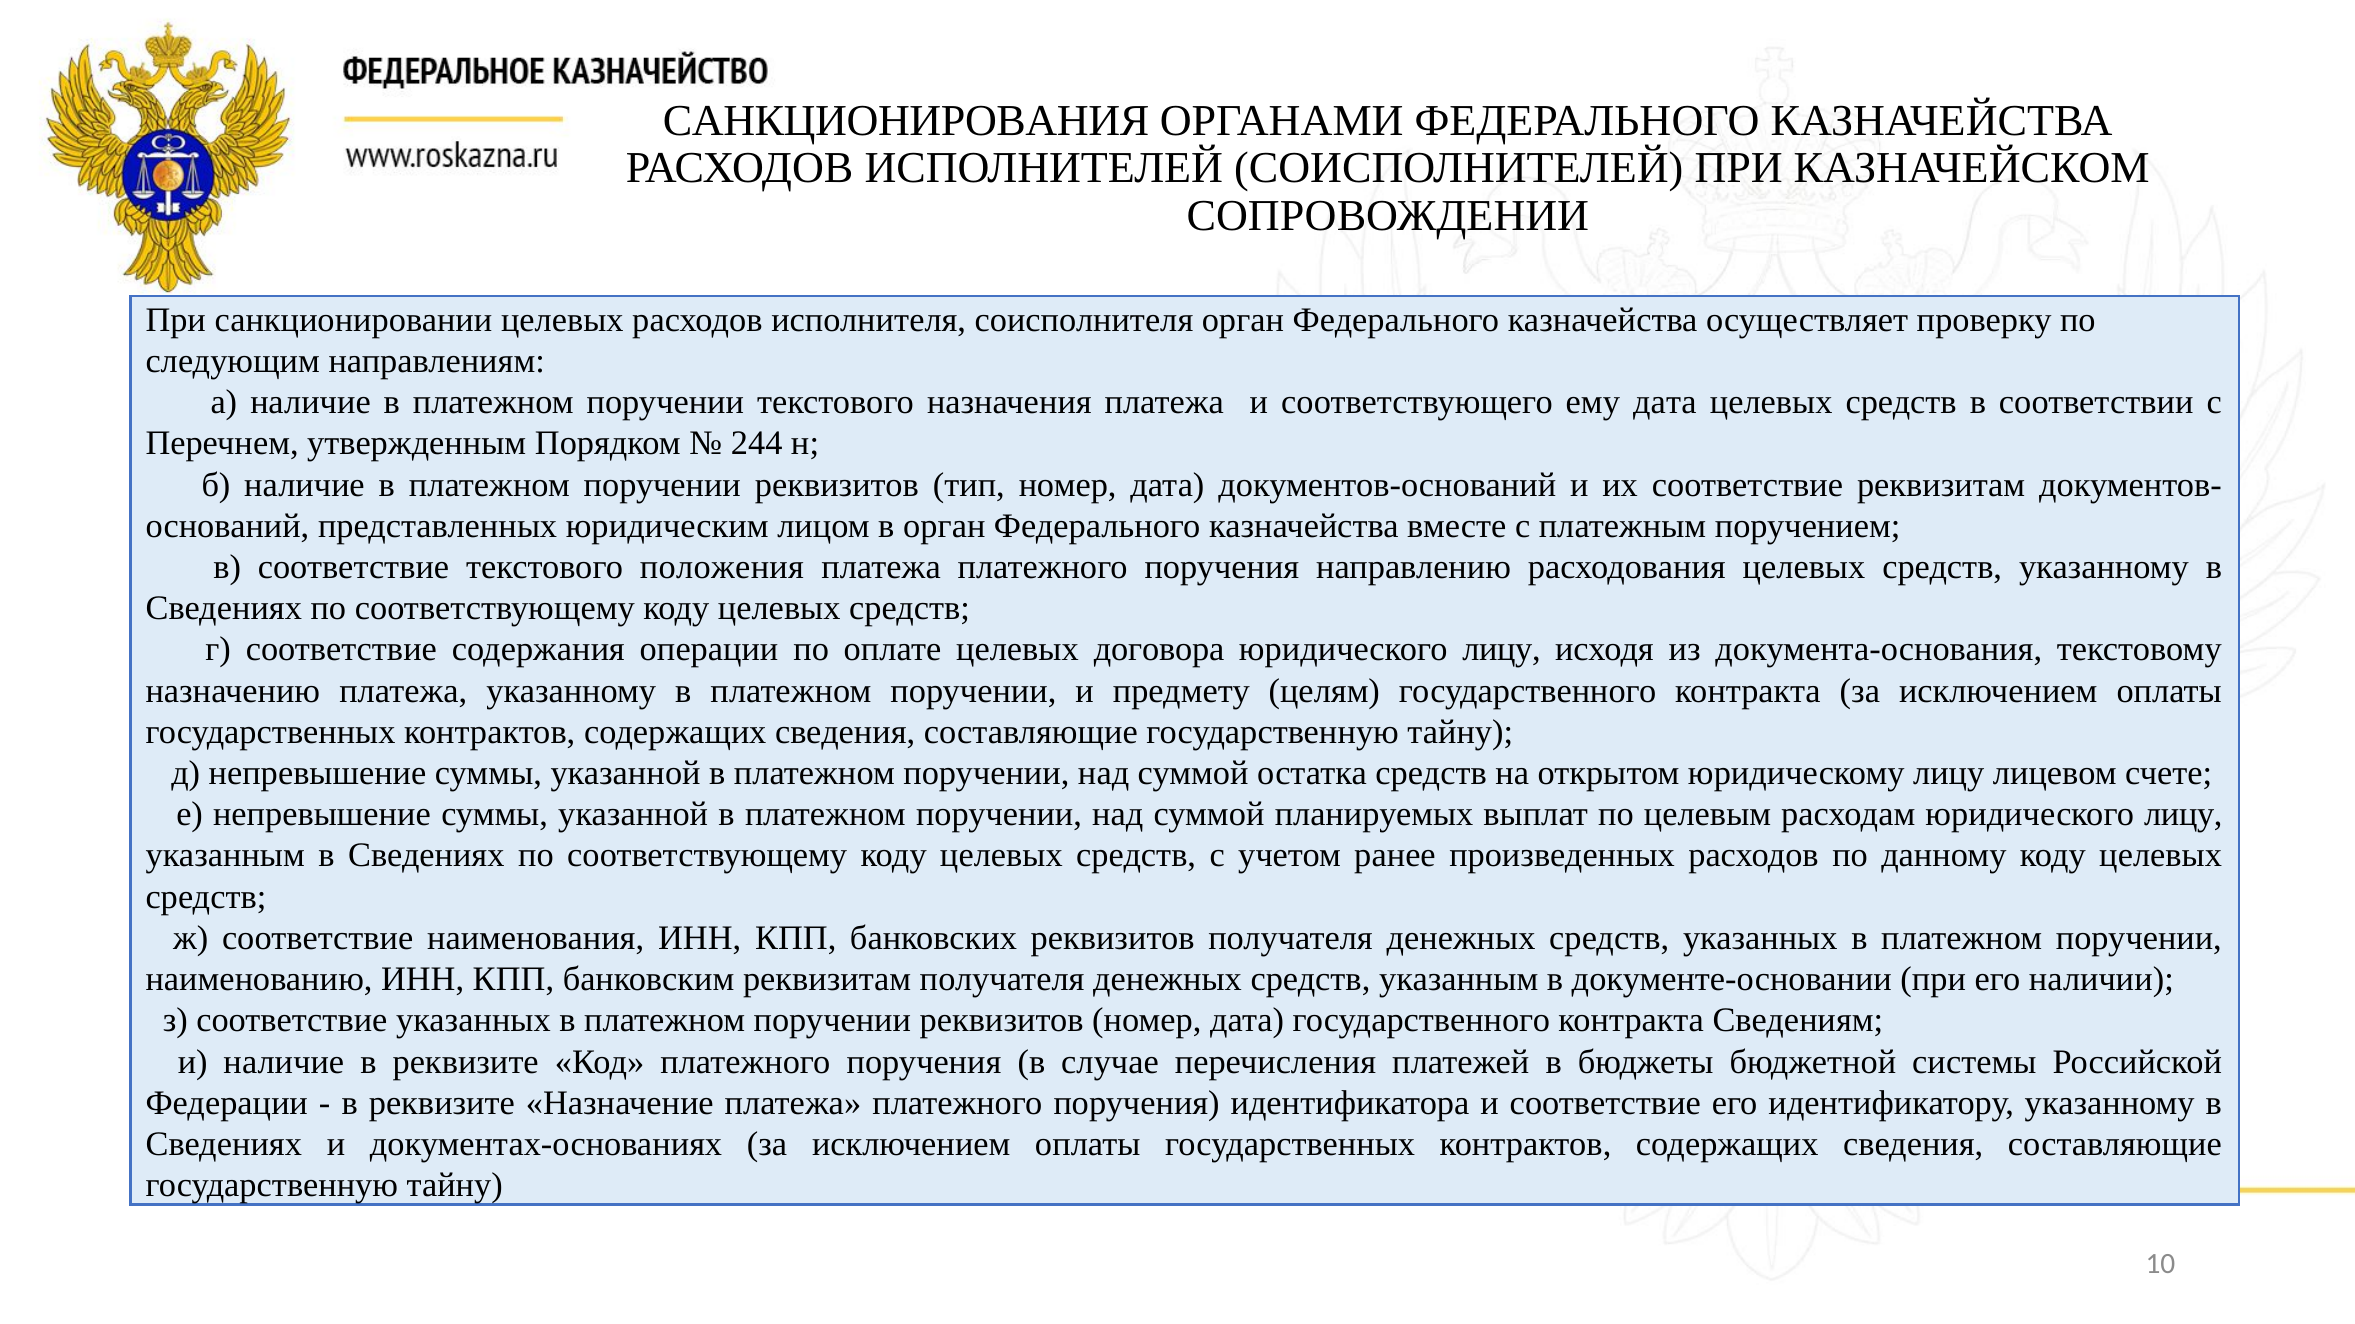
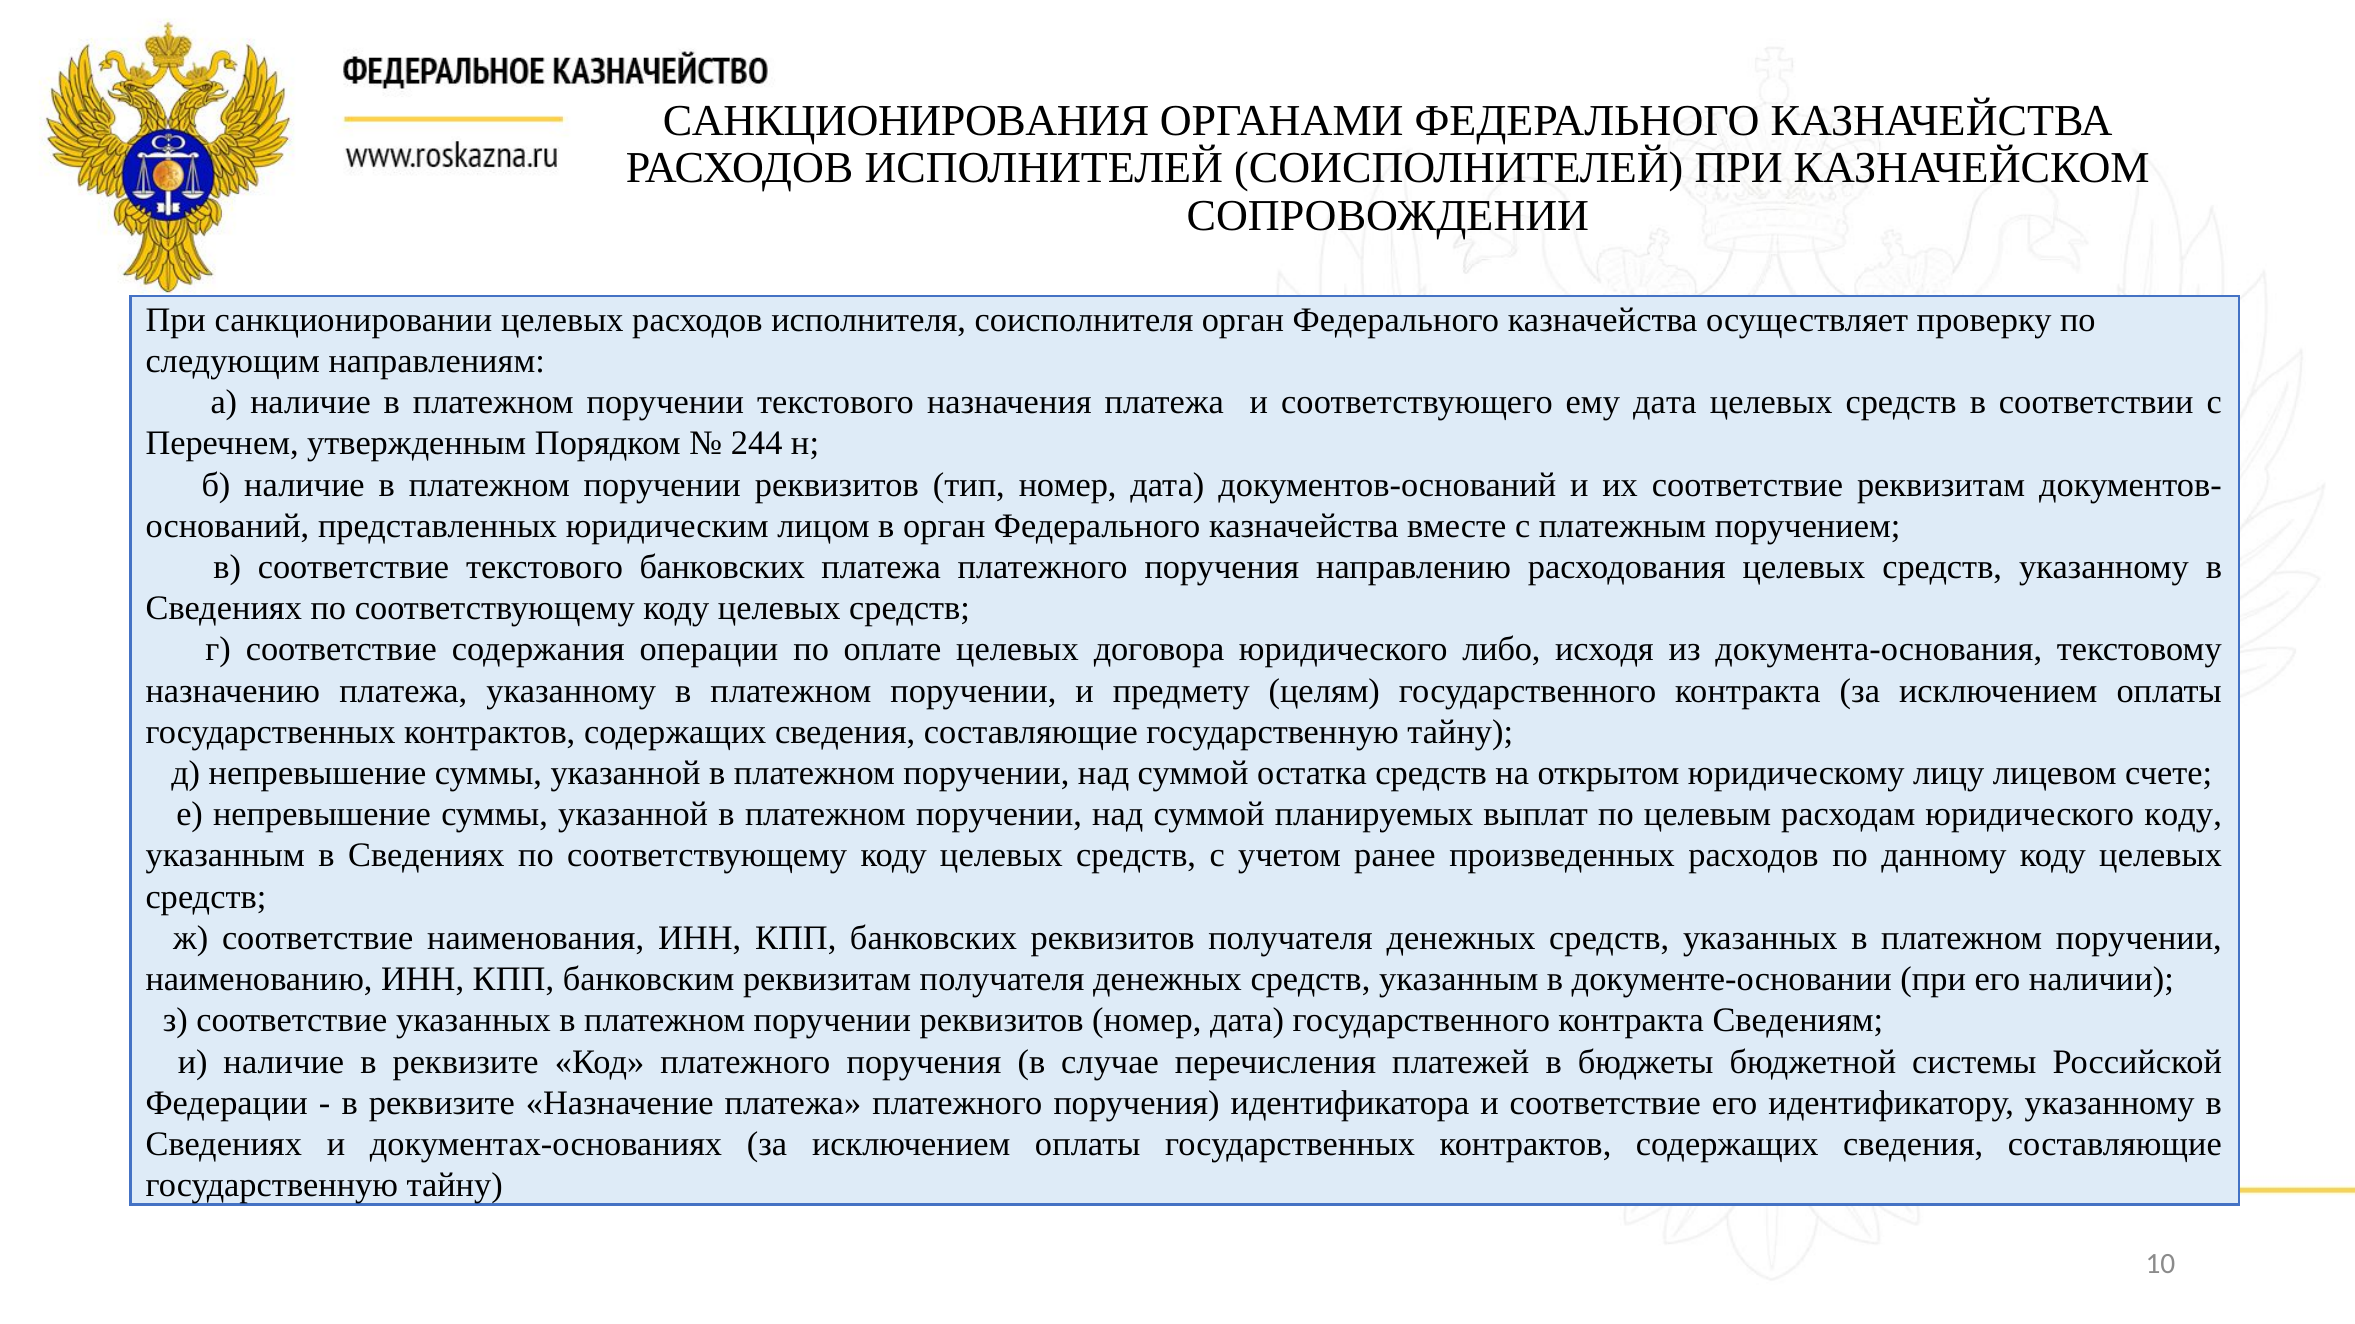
текстового положения: положения -> банковских
лицу at (1501, 650): лицу -> либо
расходам юридического лицу: лицу -> коду
